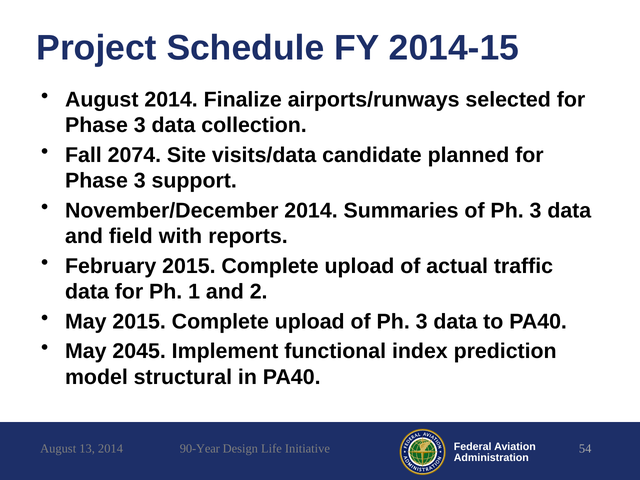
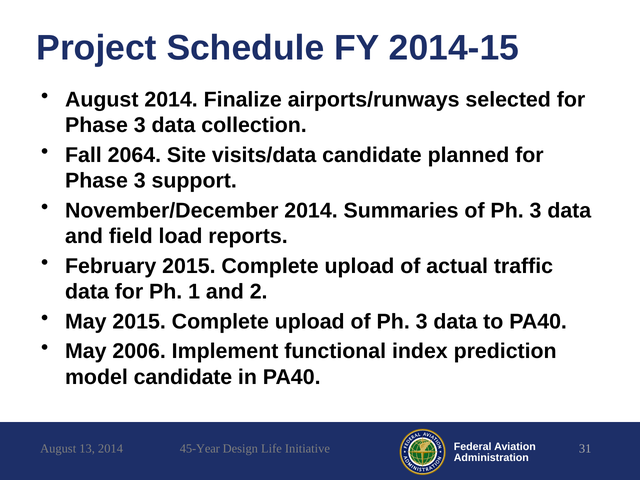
2074: 2074 -> 2064
with: with -> load
2045: 2045 -> 2006
model structural: structural -> candidate
90-Year: 90-Year -> 45-Year
54: 54 -> 31
